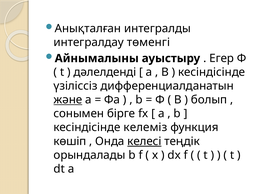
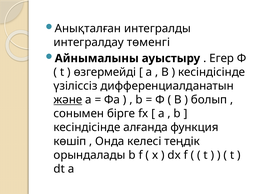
дәлелденді: дәлелденді -> өзгермейді
келеміз: келеміз -> алғанда
келесі underline: present -> none
